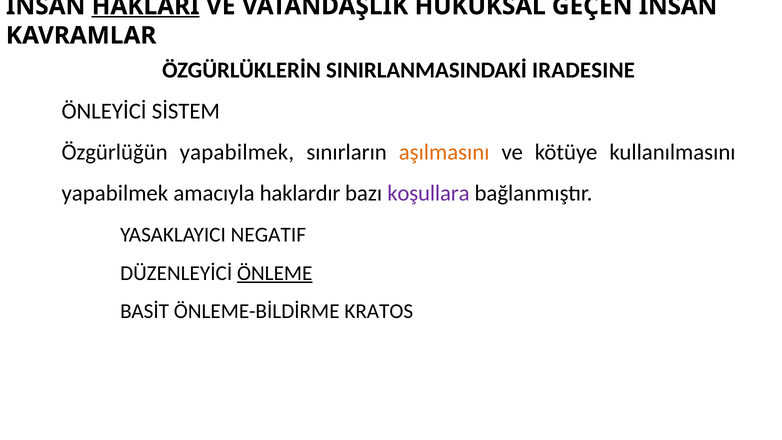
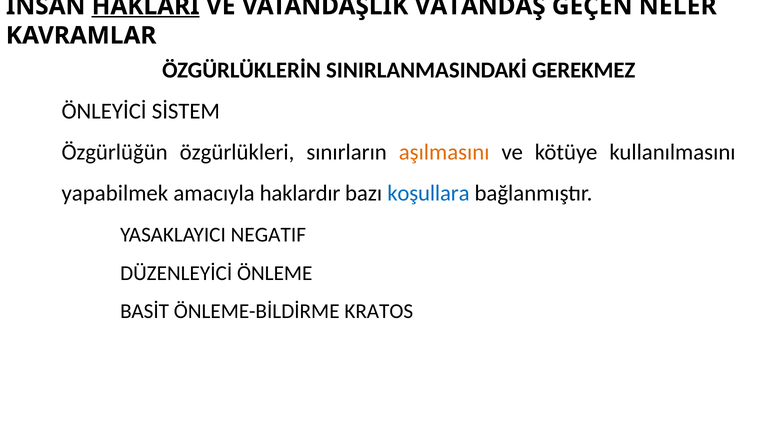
HUKUKSAL: HUKUKSAL -> VATANDAŞ
GEÇEN İNSAN: İNSAN -> NELER
IRADESINE: IRADESINE -> GEREKMEZ
Özgürlüğün yapabilmek: yapabilmek -> özgürlükleri
koşullara colour: purple -> blue
ÖNLEME underline: present -> none
